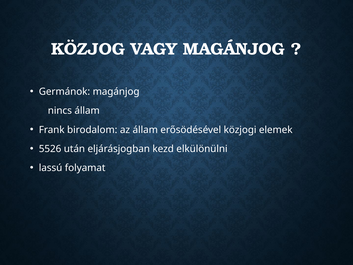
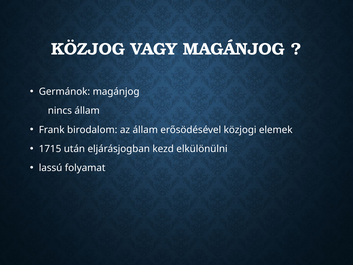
5526: 5526 -> 1715
